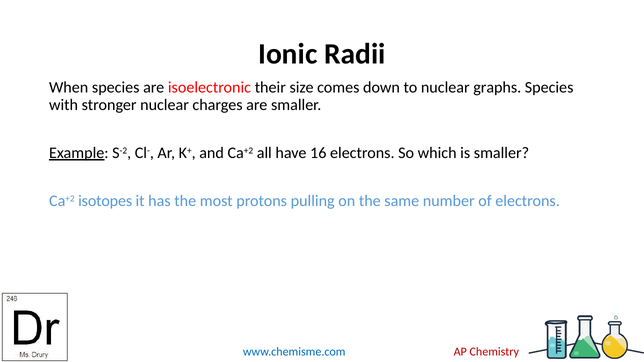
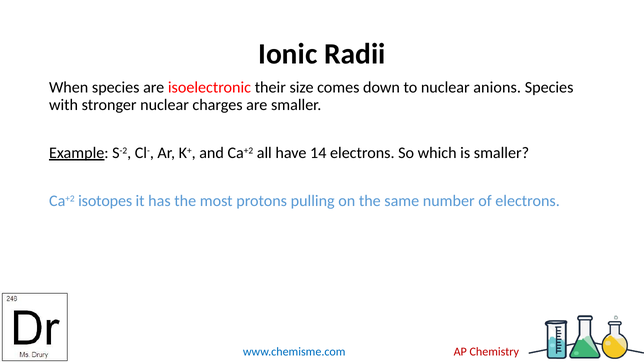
graphs: graphs -> anions
16: 16 -> 14
